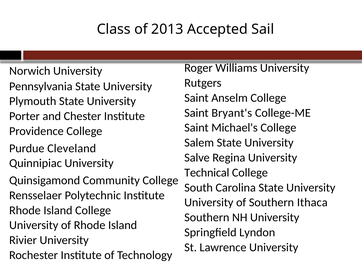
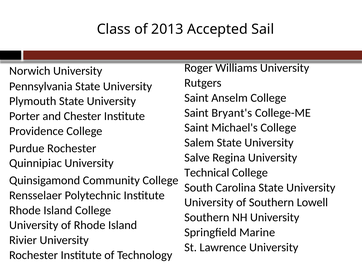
Purdue Cleveland: Cleveland -> Rochester
Ithaca: Ithaca -> Lowell
Lyndon: Lyndon -> Marine
